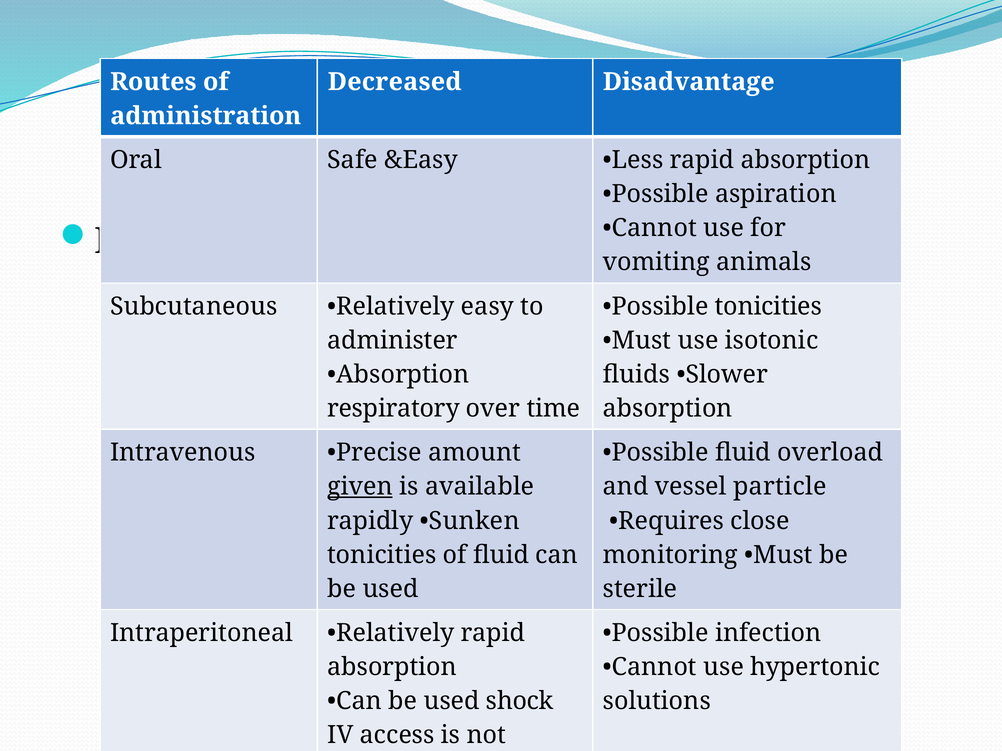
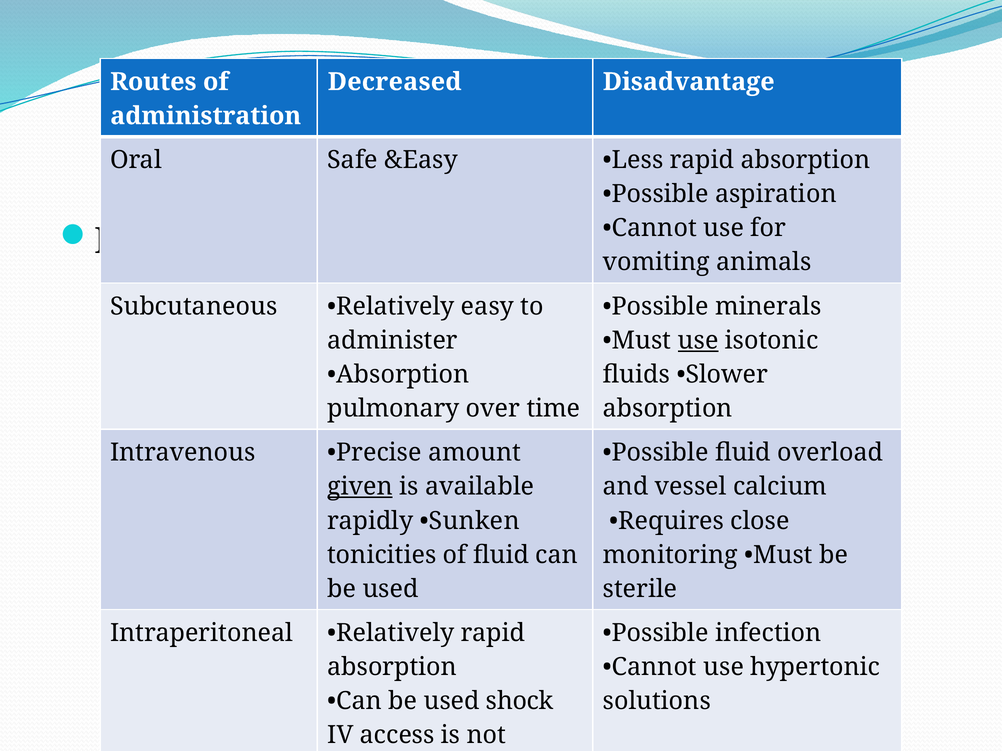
Possible tonicities: tonicities -> minerals
use at (698, 341) underline: none -> present
respiratory: respiratory -> pulmonary
particle: particle -> calcium
